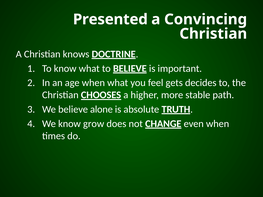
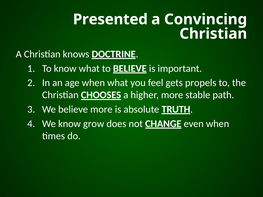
decides: decides -> propels
believe alone: alone -> more
